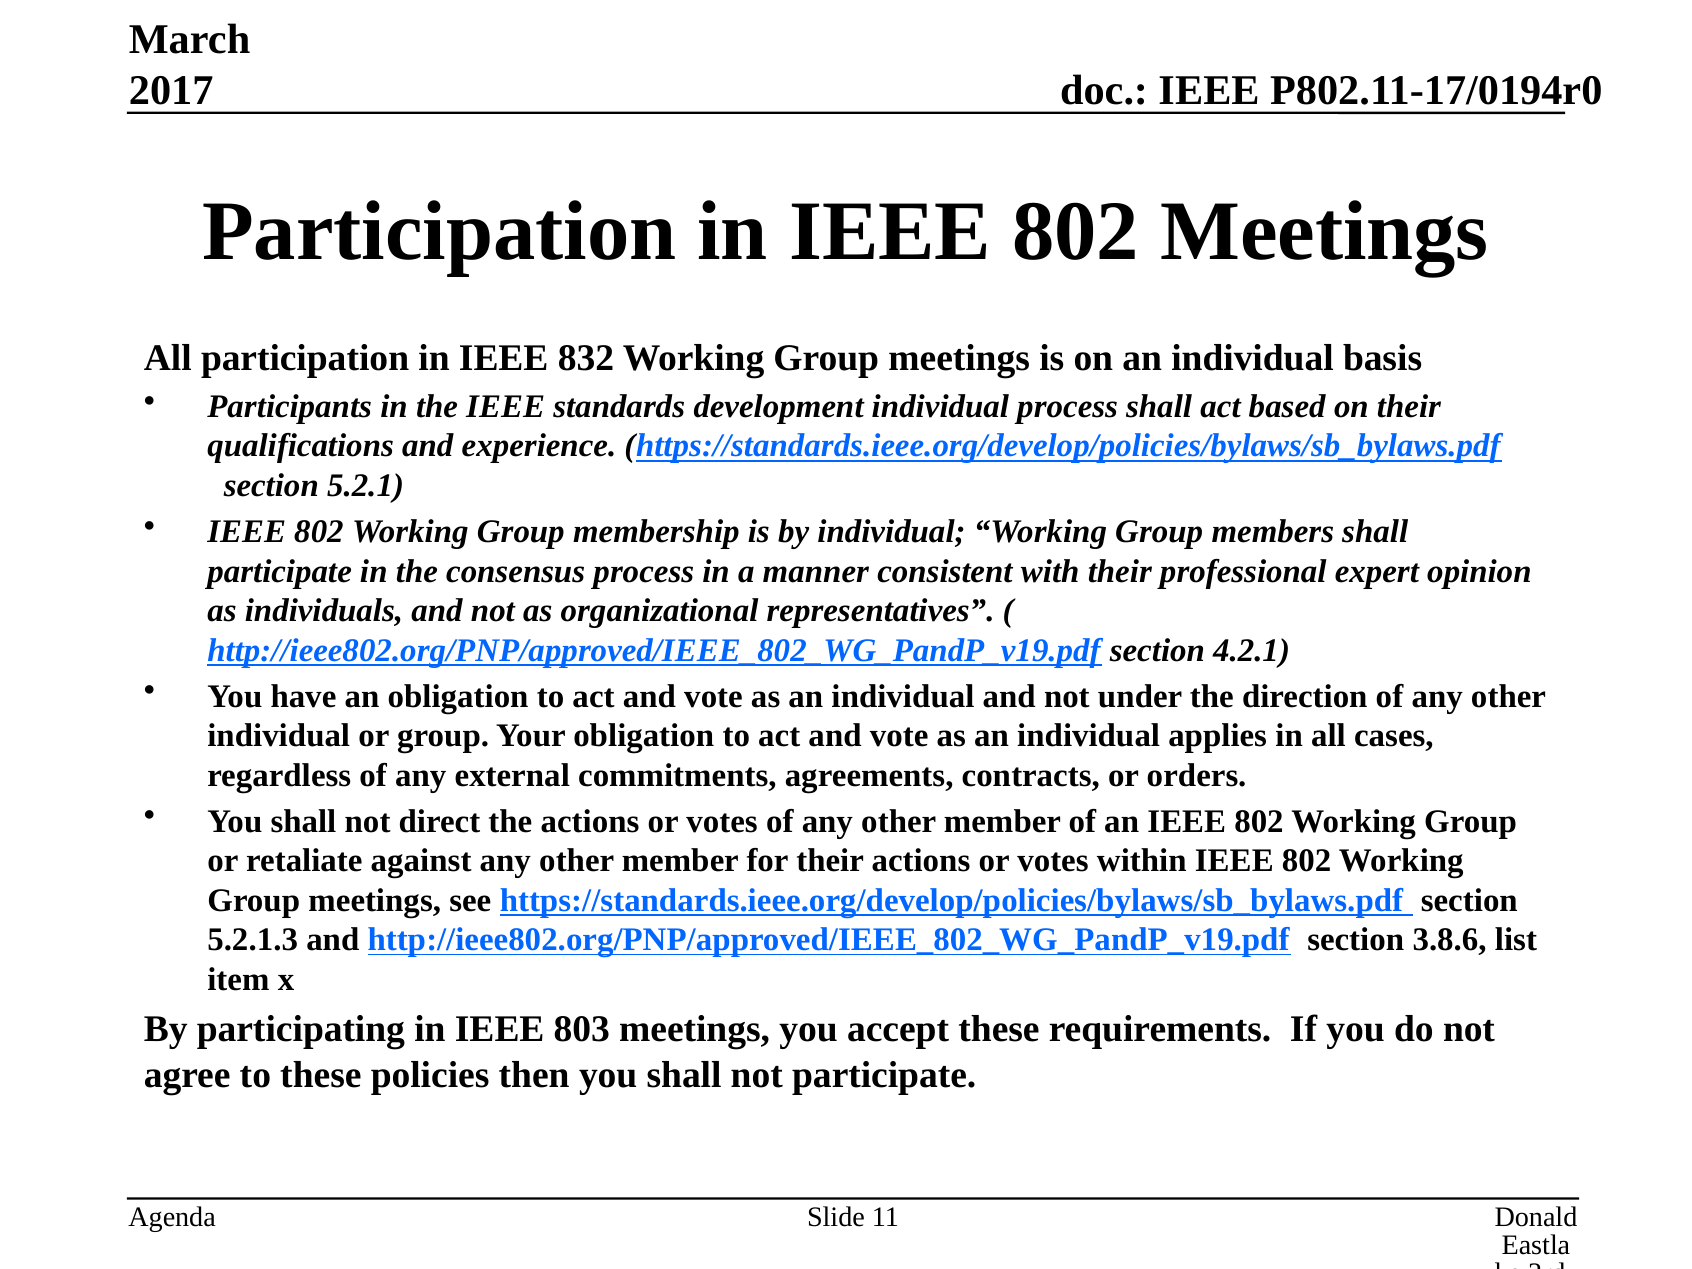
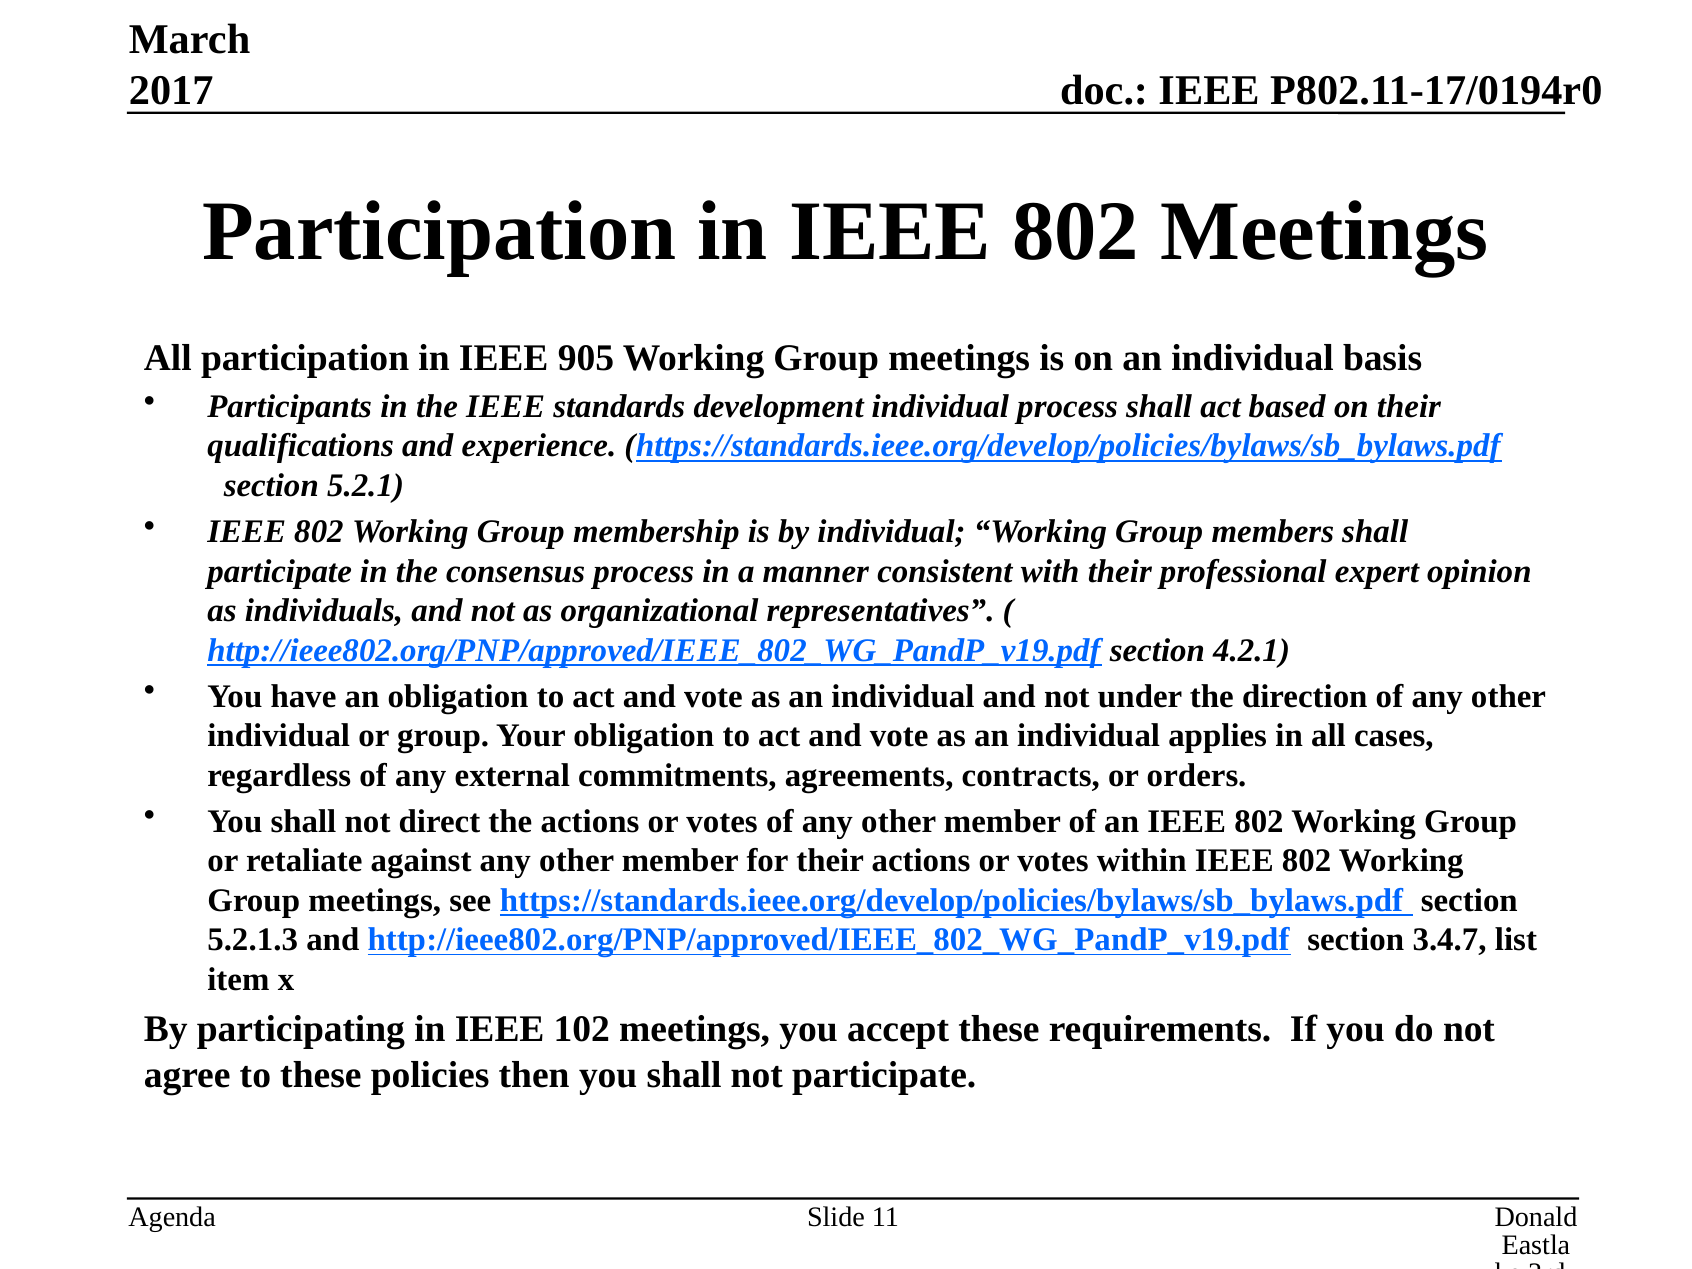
832: 832 -> 905
3.8.6: 3.8.6 -> 3.4.7
803: 803 -> 102
